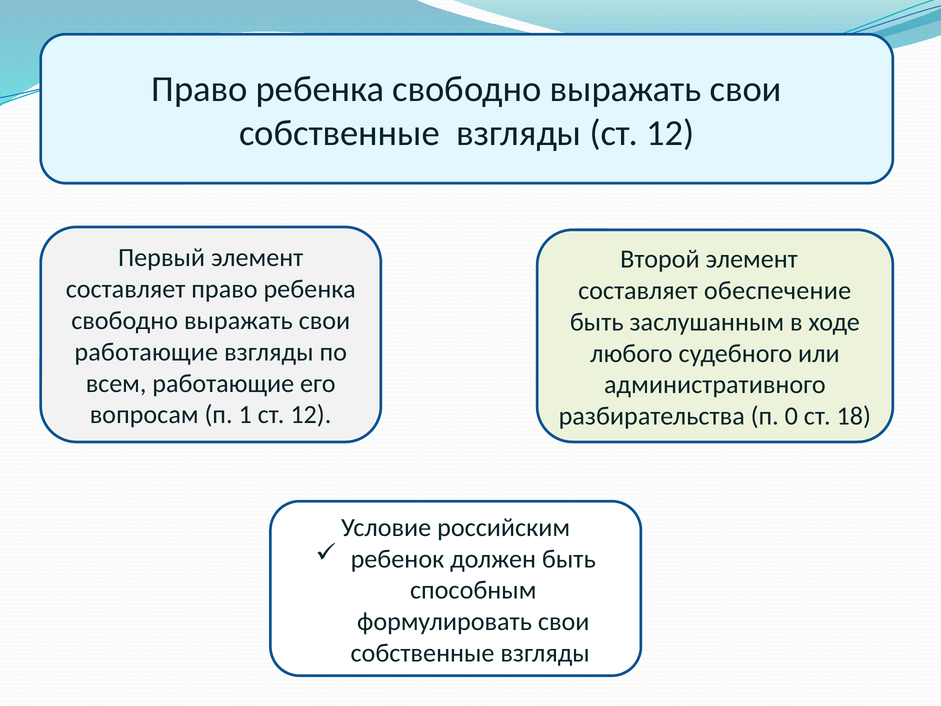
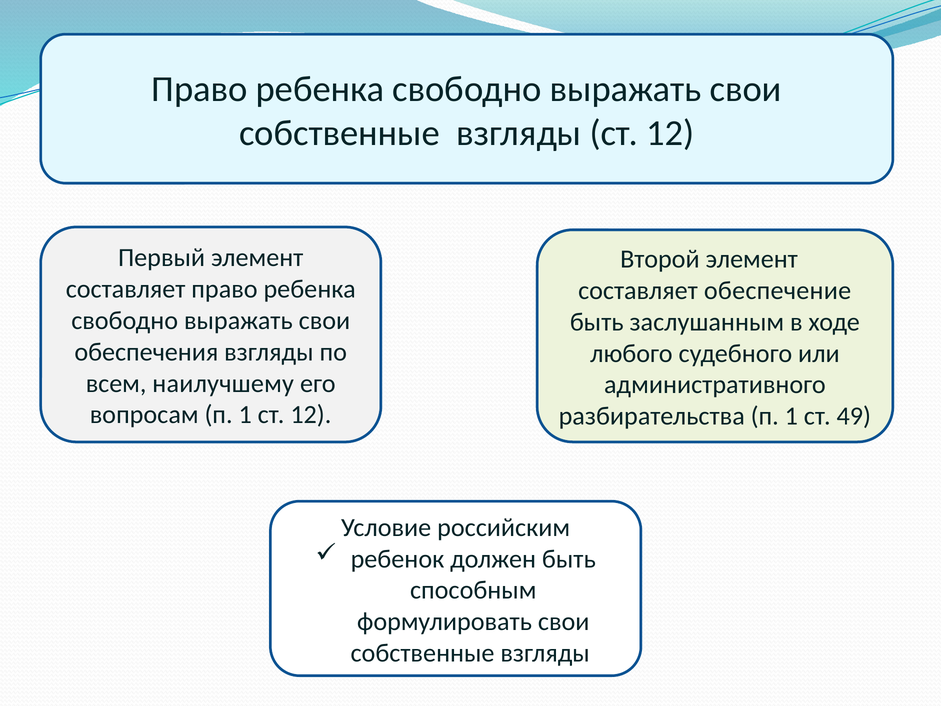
работающие at (146, 352): работающие -> обеспечения
всем работающие: работающие -> наилучшему
разбирательства п 0: 0 -> 1
18: 18 -> 49
